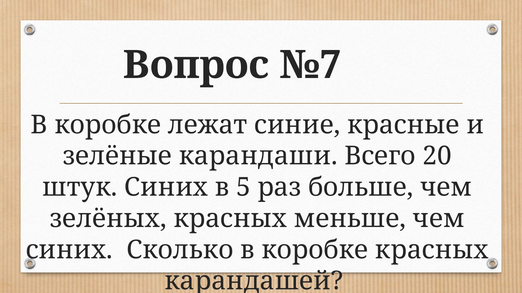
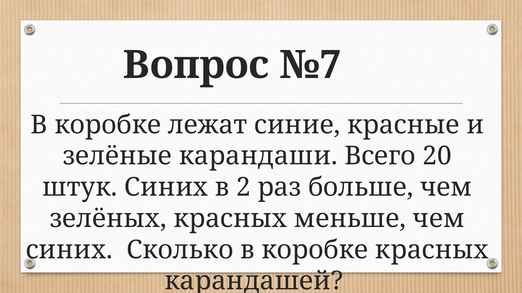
5: 5 -> 2
